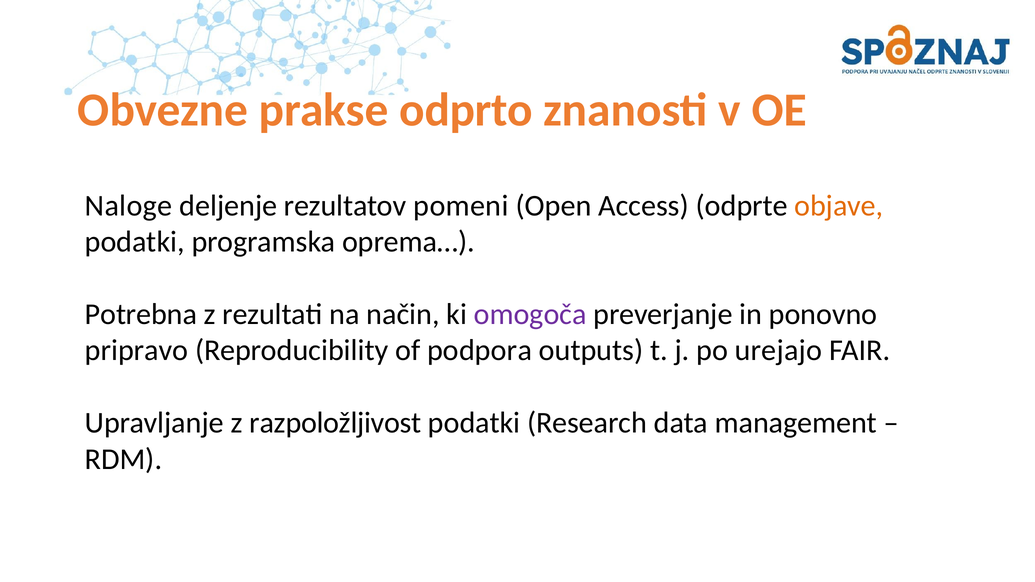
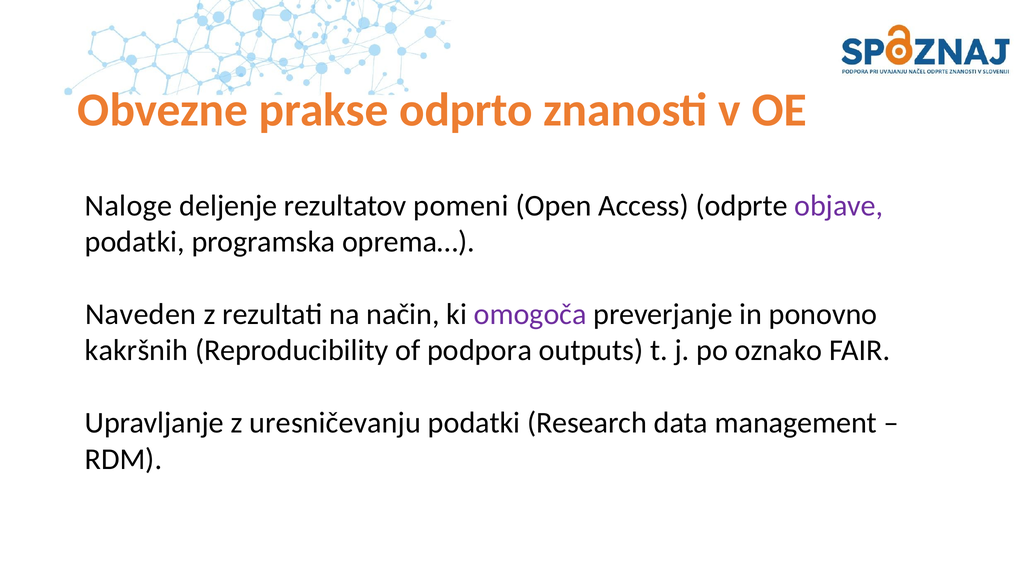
objave colour: orange -> purple
Potrebna: Potrebna -> Naveden
pripravo: pripravo -> kakršnih
urejajo: urejajo -> oznako
razpoložljivost: razpoložljivost -> uresničevanju
